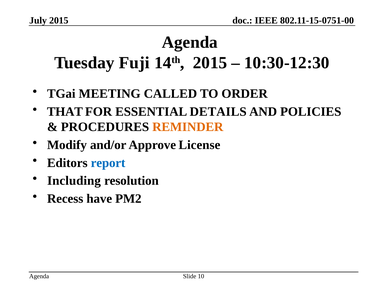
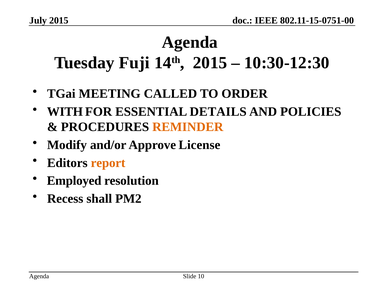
THAT: THAT -> WITH
report colour: blue -> orange
Including: Including -> Employed
have: have -> shall
